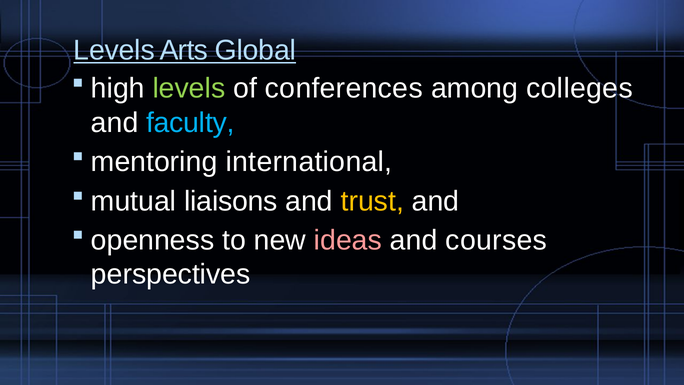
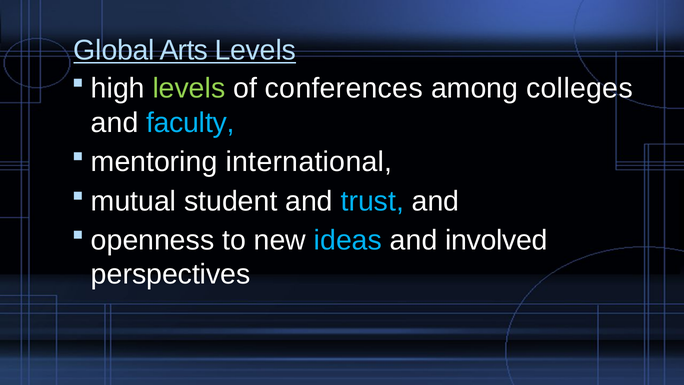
Levels at (114, 50): Levels -> Global
Arts Global: Global -> Levels
liaisons: liaisons -> student
trust colour: yellow -> light blue
ideas colour: pink -> light blue
courses: courses -> involved
